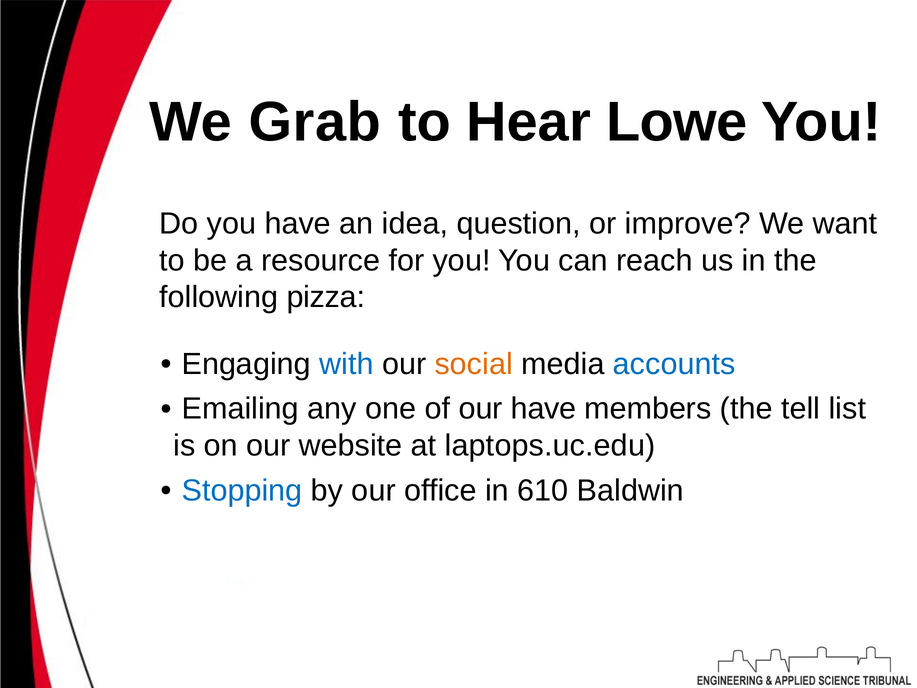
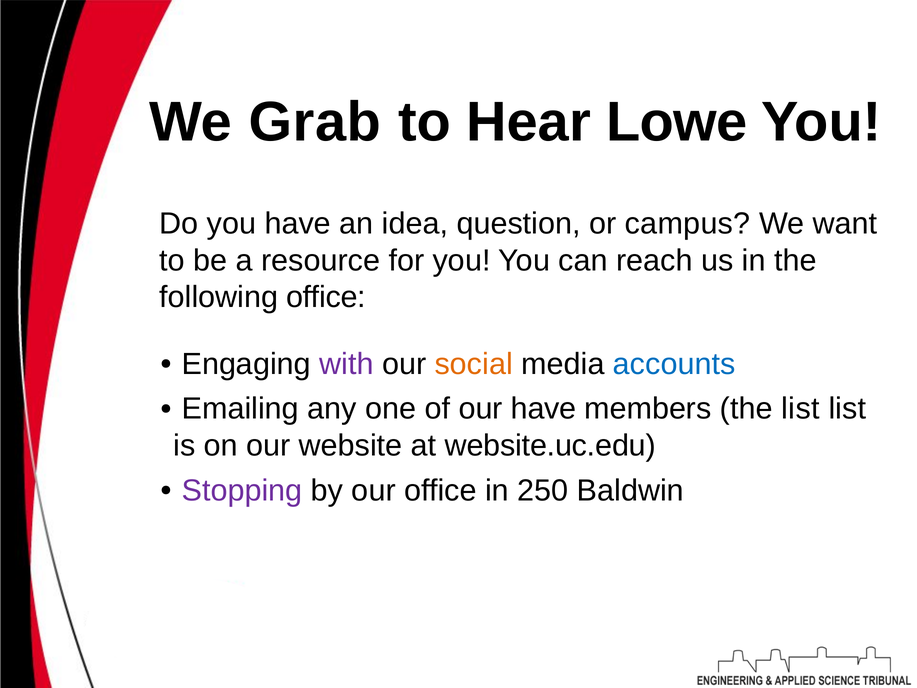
improve: improve -> campus
following pizza: pizza -> office
with colour: blue -> purple
the tell: tell -> list
laptops.uc.edu: laptops.uc.edu -> website.uc.edu
Stopping colour: blue -> purple
610: 610 -> 250
